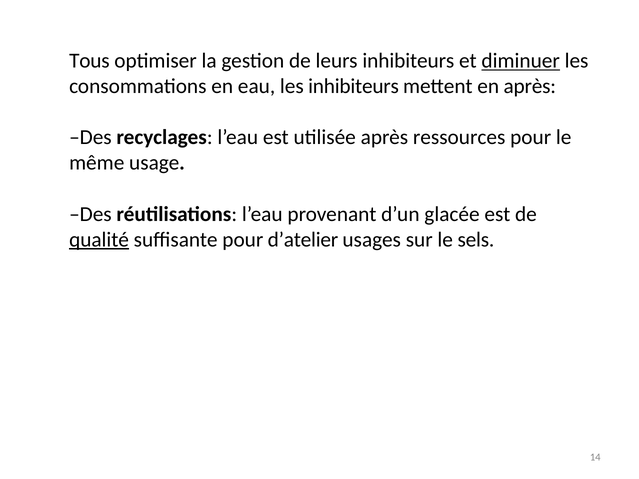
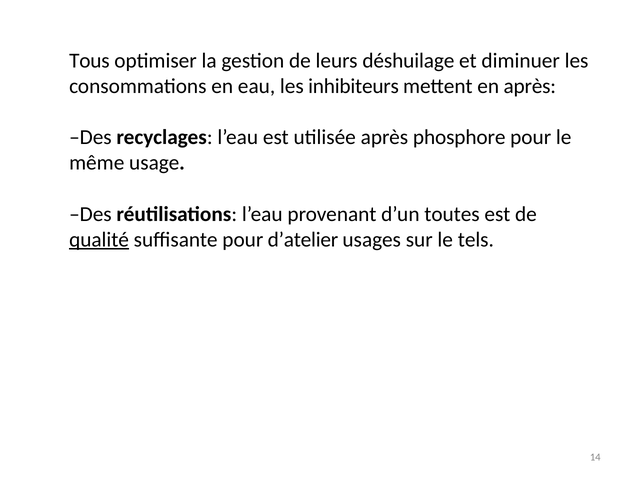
leurs inhibiteurs: inhibiteurs -> déshuilage
diminuer underline: present -> none
ressources: ressources -> phosphore
glacée: glacée -> toutes
sels: sels -> tels
